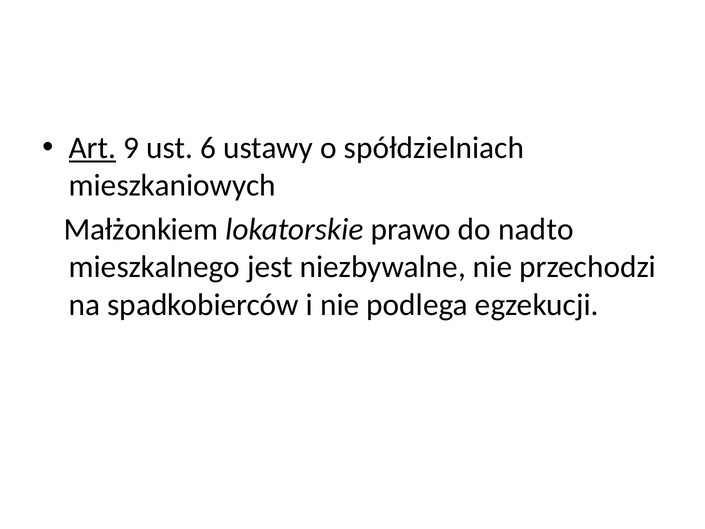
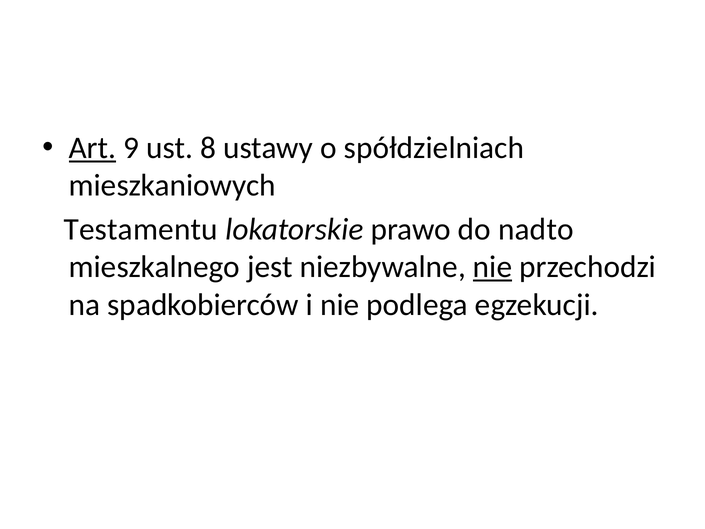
6: 6 -> 8
Małżonkiem: Małżonkiem -> Testamentu
nie at (493, 267) underline: none -> present
